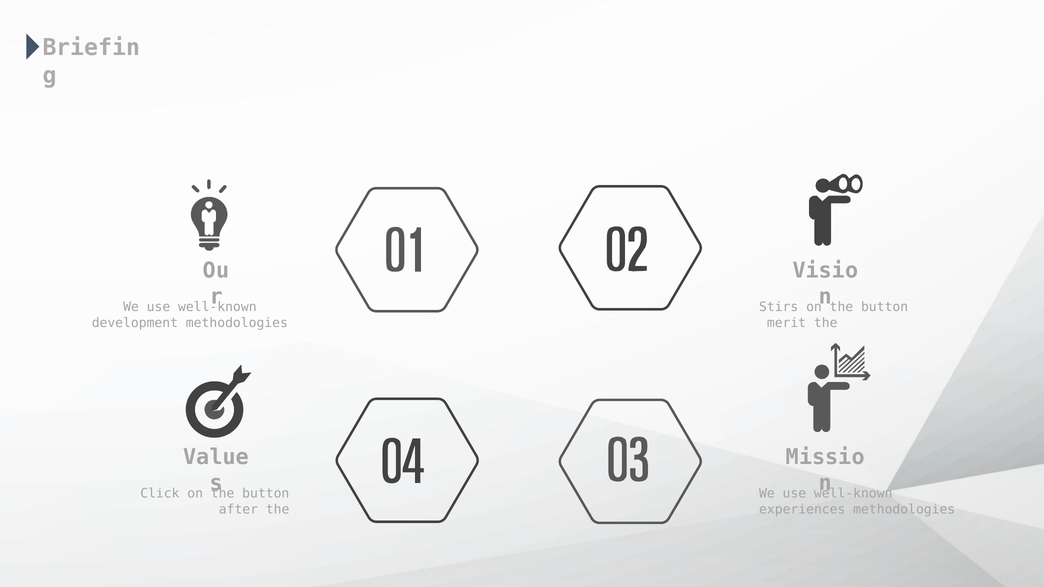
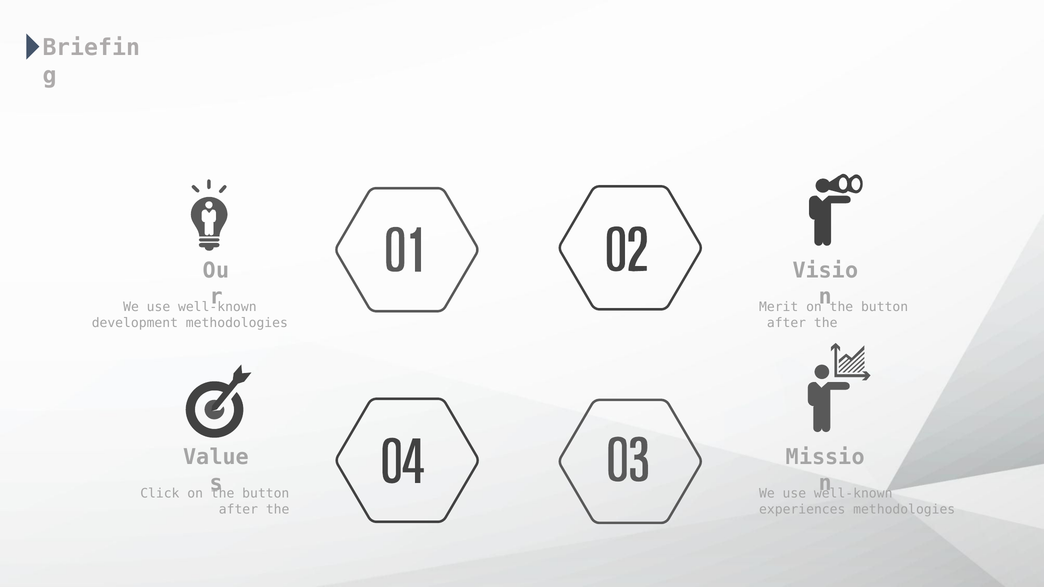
Stirs: Stirs -> Merit
merit at (787, 323): merit -> after
